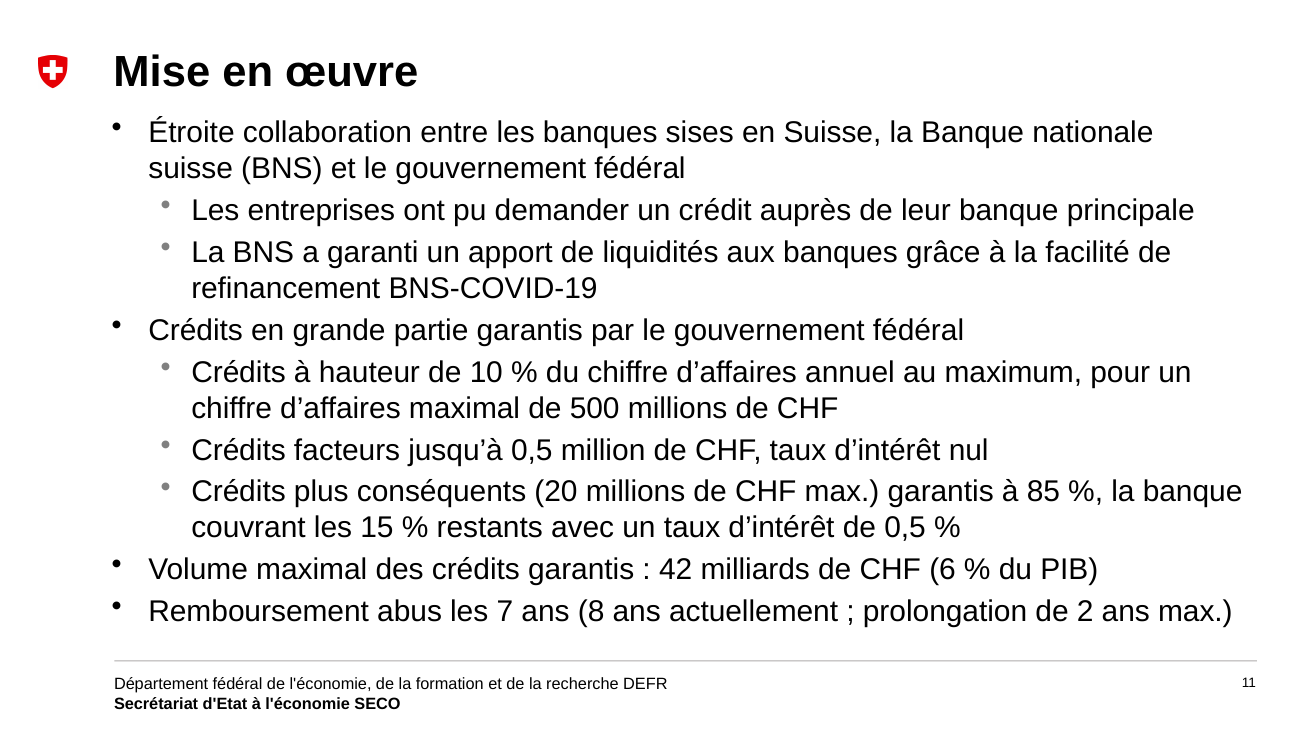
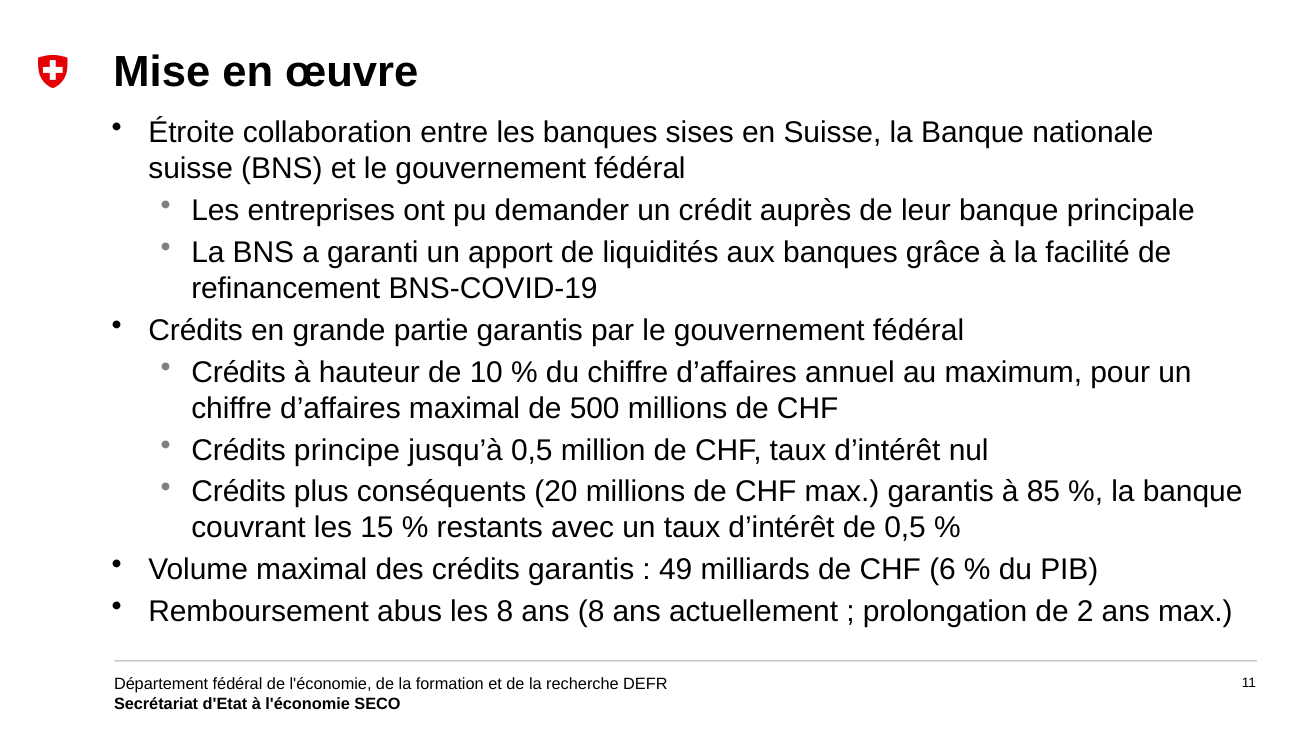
facteurs: facteurs -> principe
42: 42 -> 49
les 7: 7 -> 8
